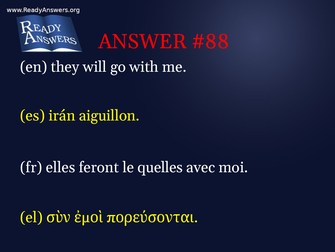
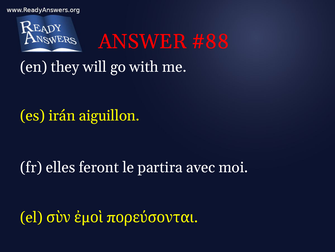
quelles: quelles -> partira
